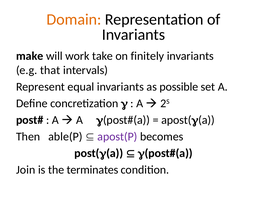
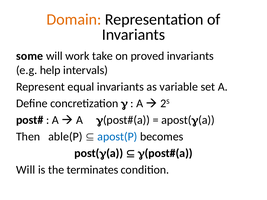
make: make -> some
finitely: finitely -> proved
that: that -> help
possible: possible -> variable
apost(P colour: purple -> blue
Join at (26, 170): Join -> Will
